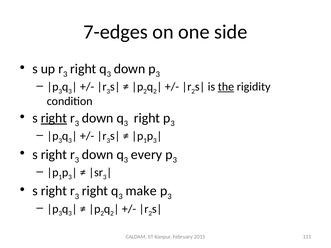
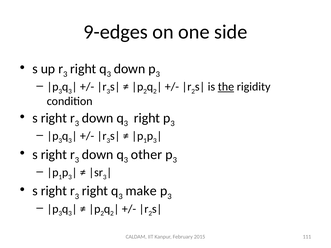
7-edges: 7-edges -> 9-edges
right at (54, 118) underline: present -> none
every: every -> other
